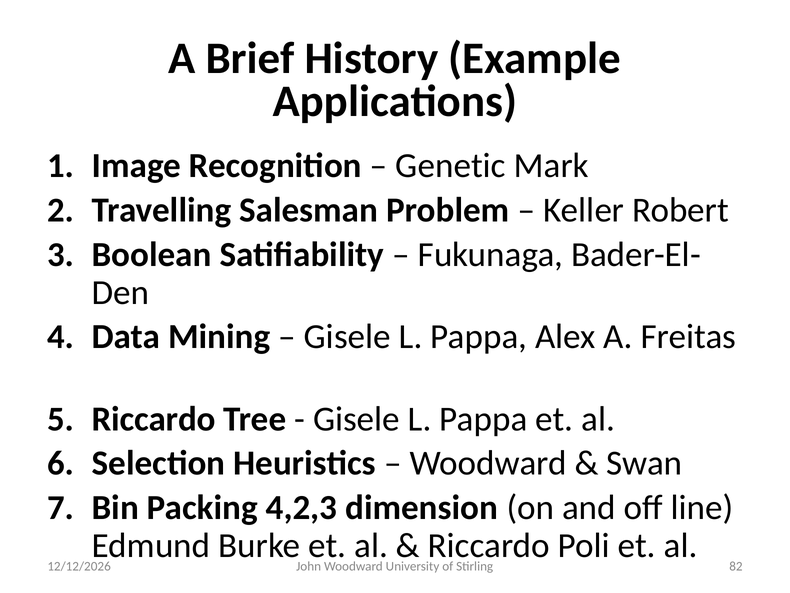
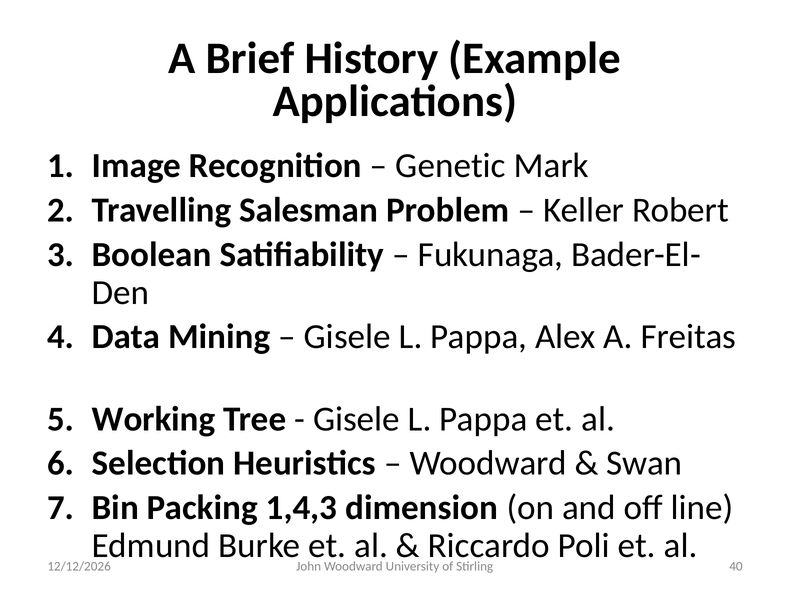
Riccardo at (154, 419): Riccardo -> Working
4,2,3: 4,2,3 -> 1,4,3
82: 82 -> 40
